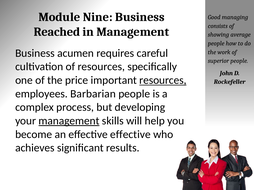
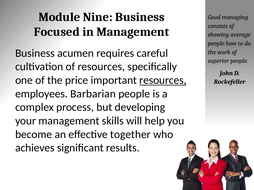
Reached: Reached -> Focused
management at (69, 121) underline: present -> none
effective effective: effective -> together
